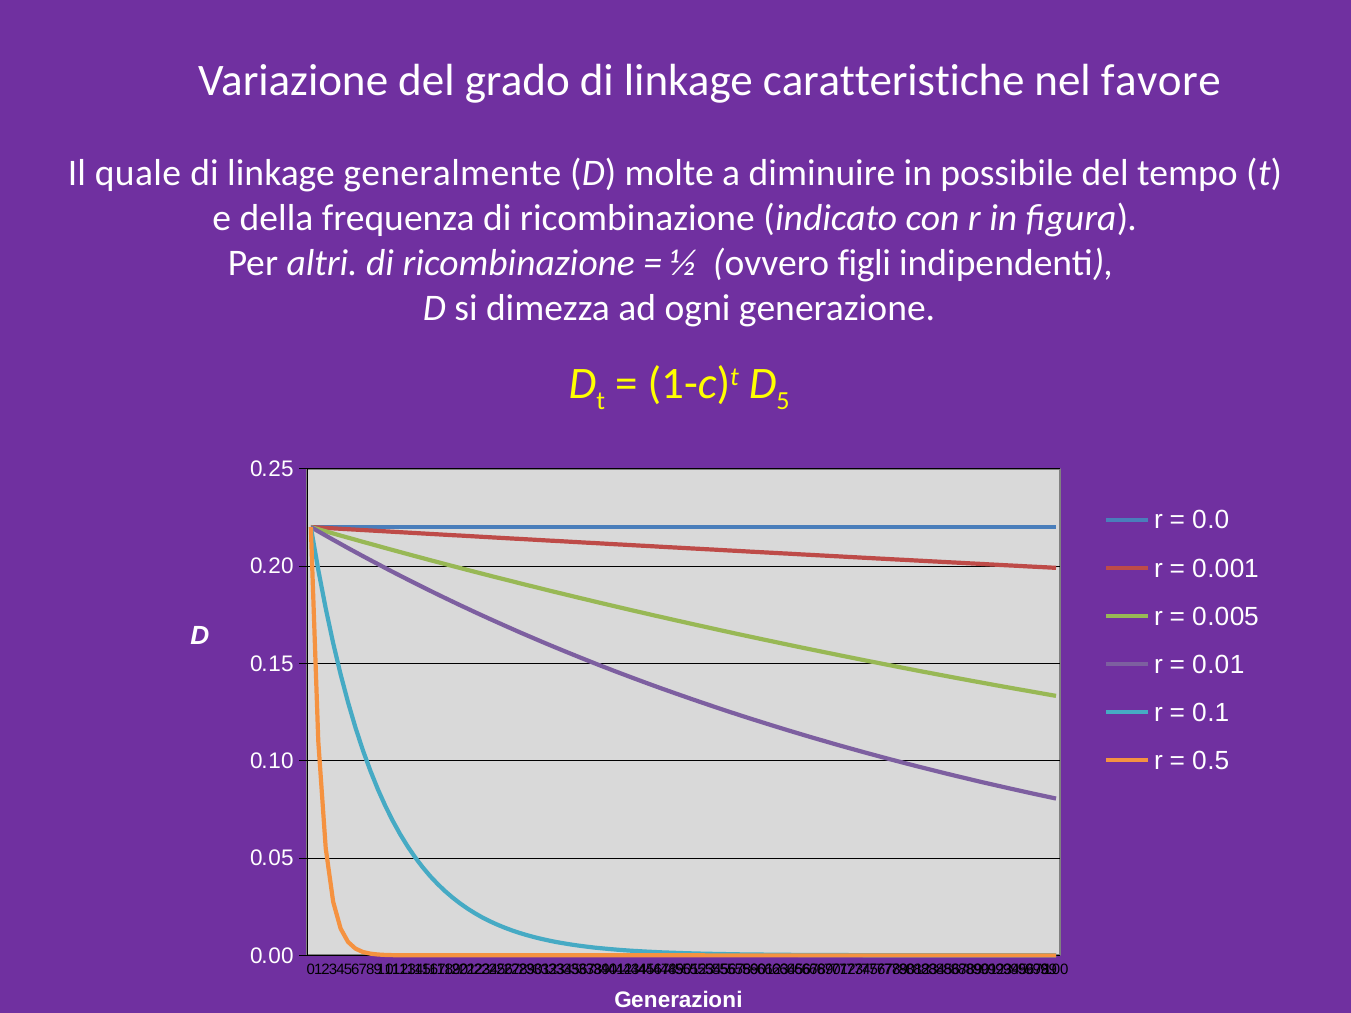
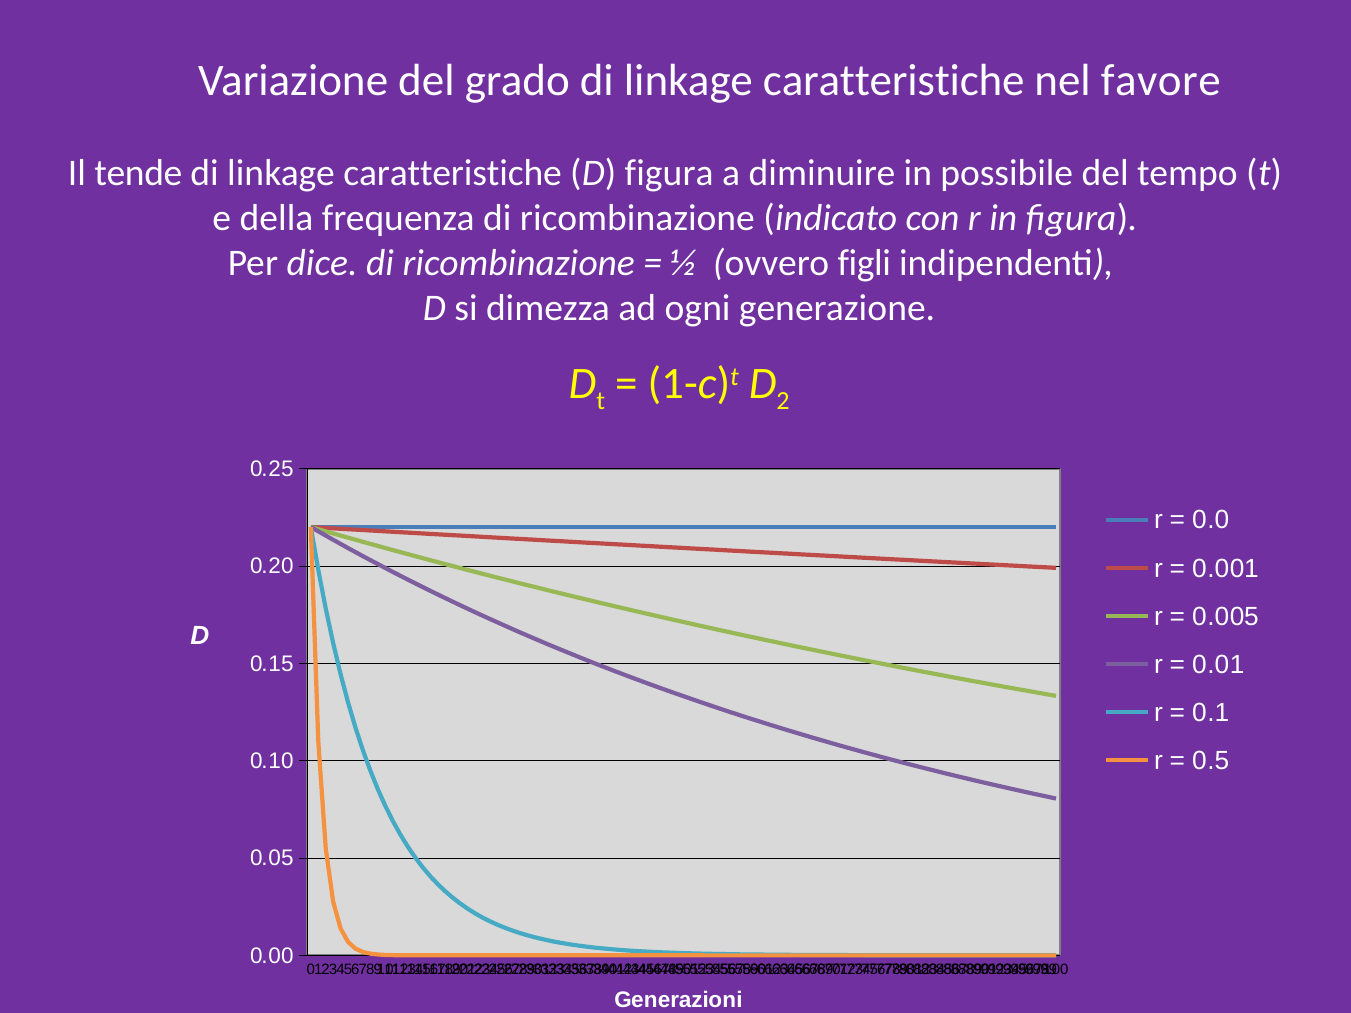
quale: quale -> tende
generalmente at (452, 173): generalmente -> caratteristiche
D molte: molte -> figura
altri: altri -> dice
5: 5 -> 2
